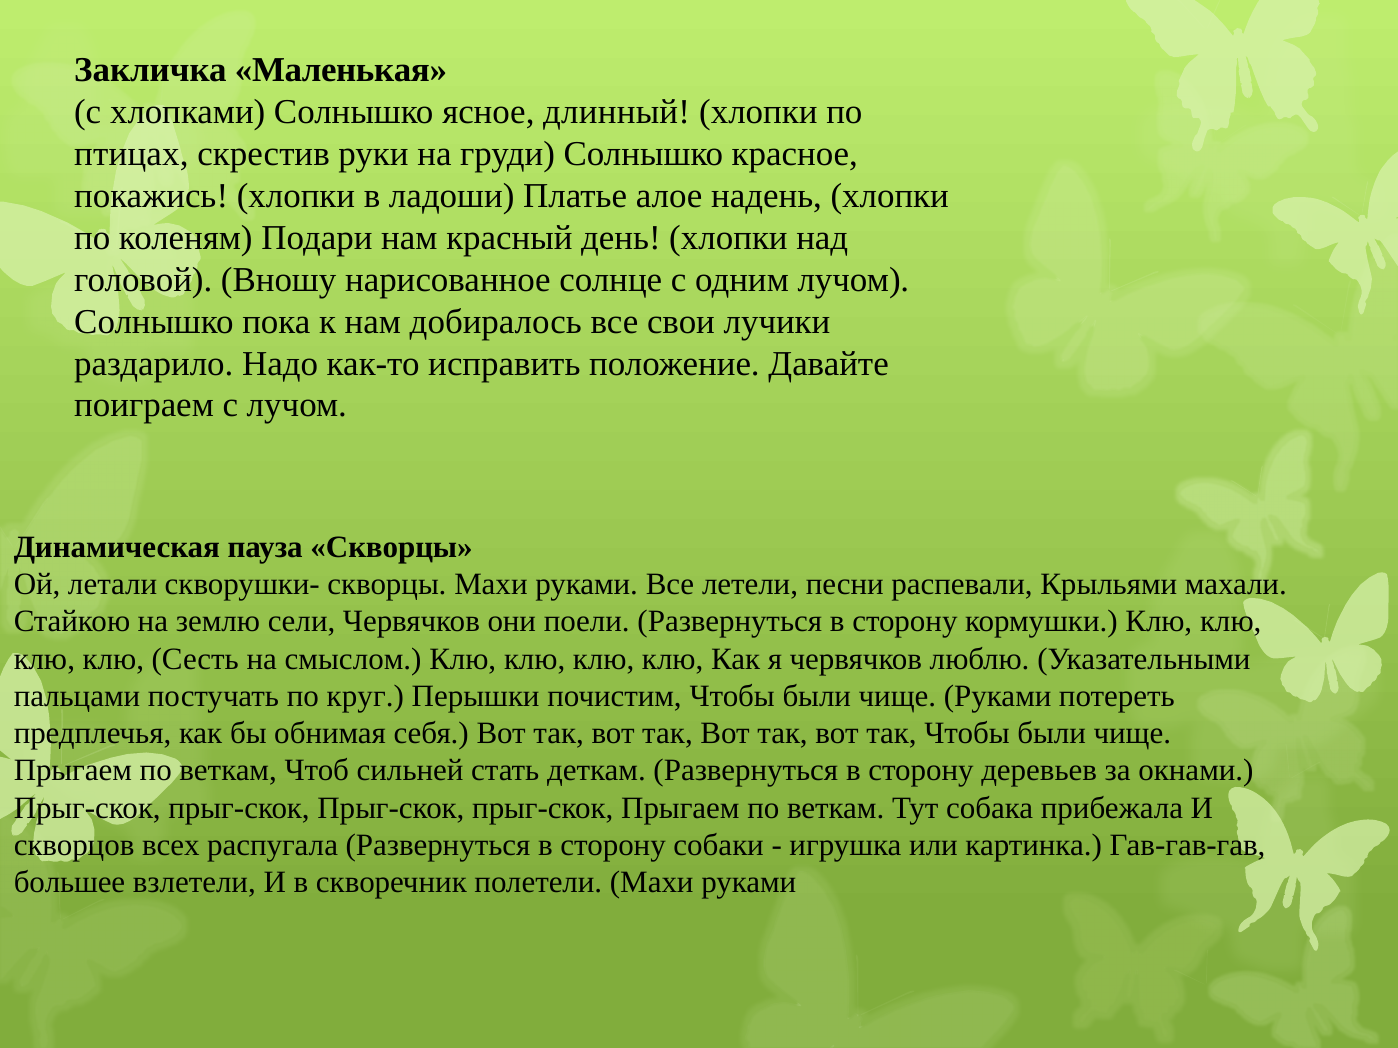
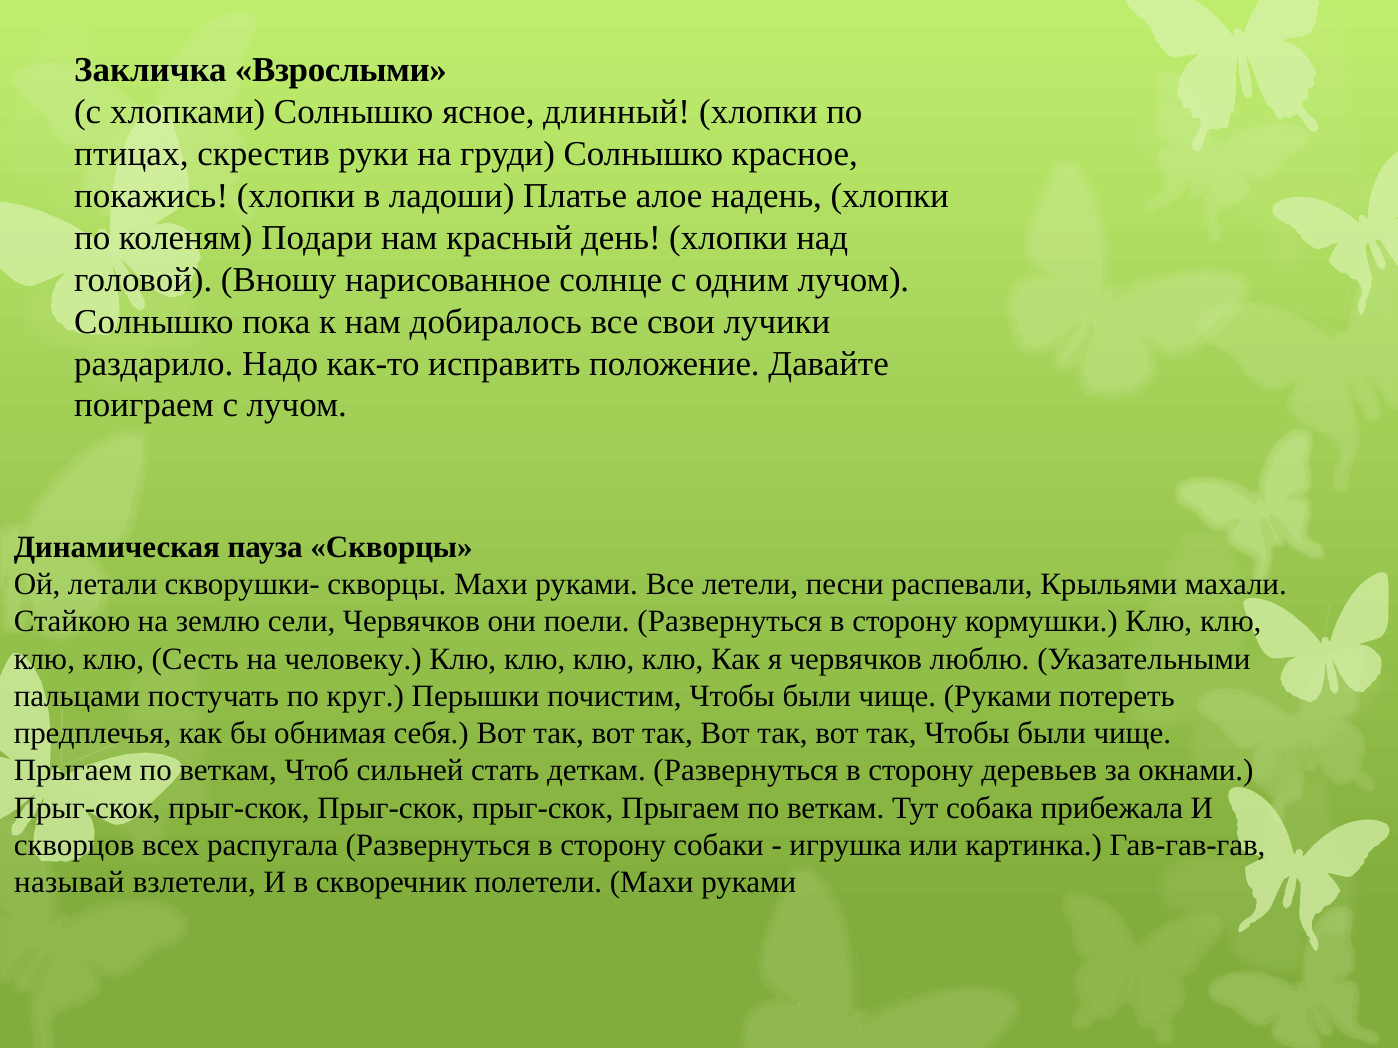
Маленькая: Маленькая -> Взрослыми
смыслом: смыслом -> человеку
большее: большее -> называй
